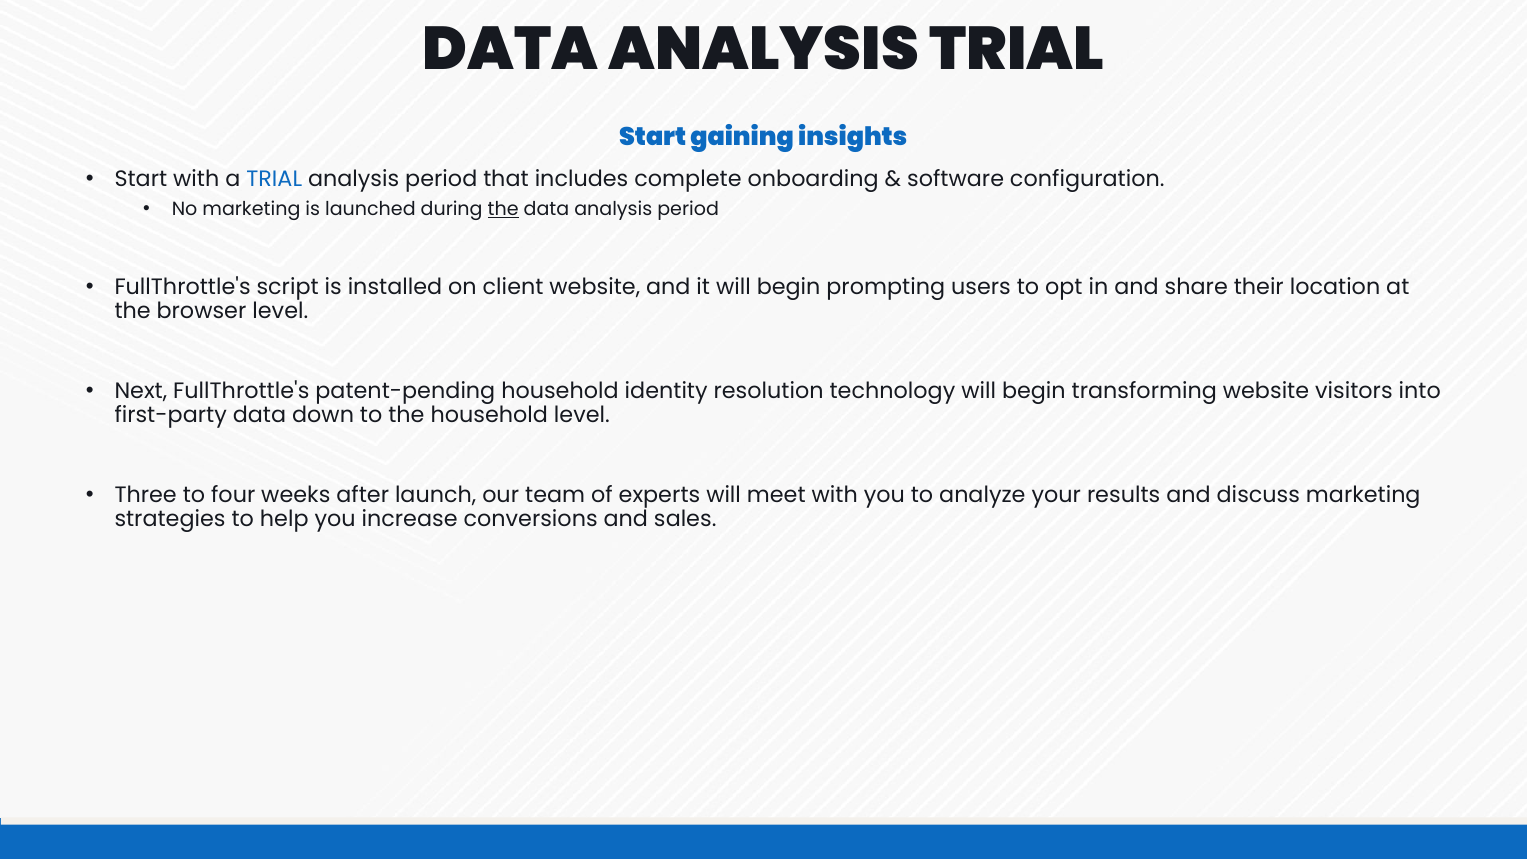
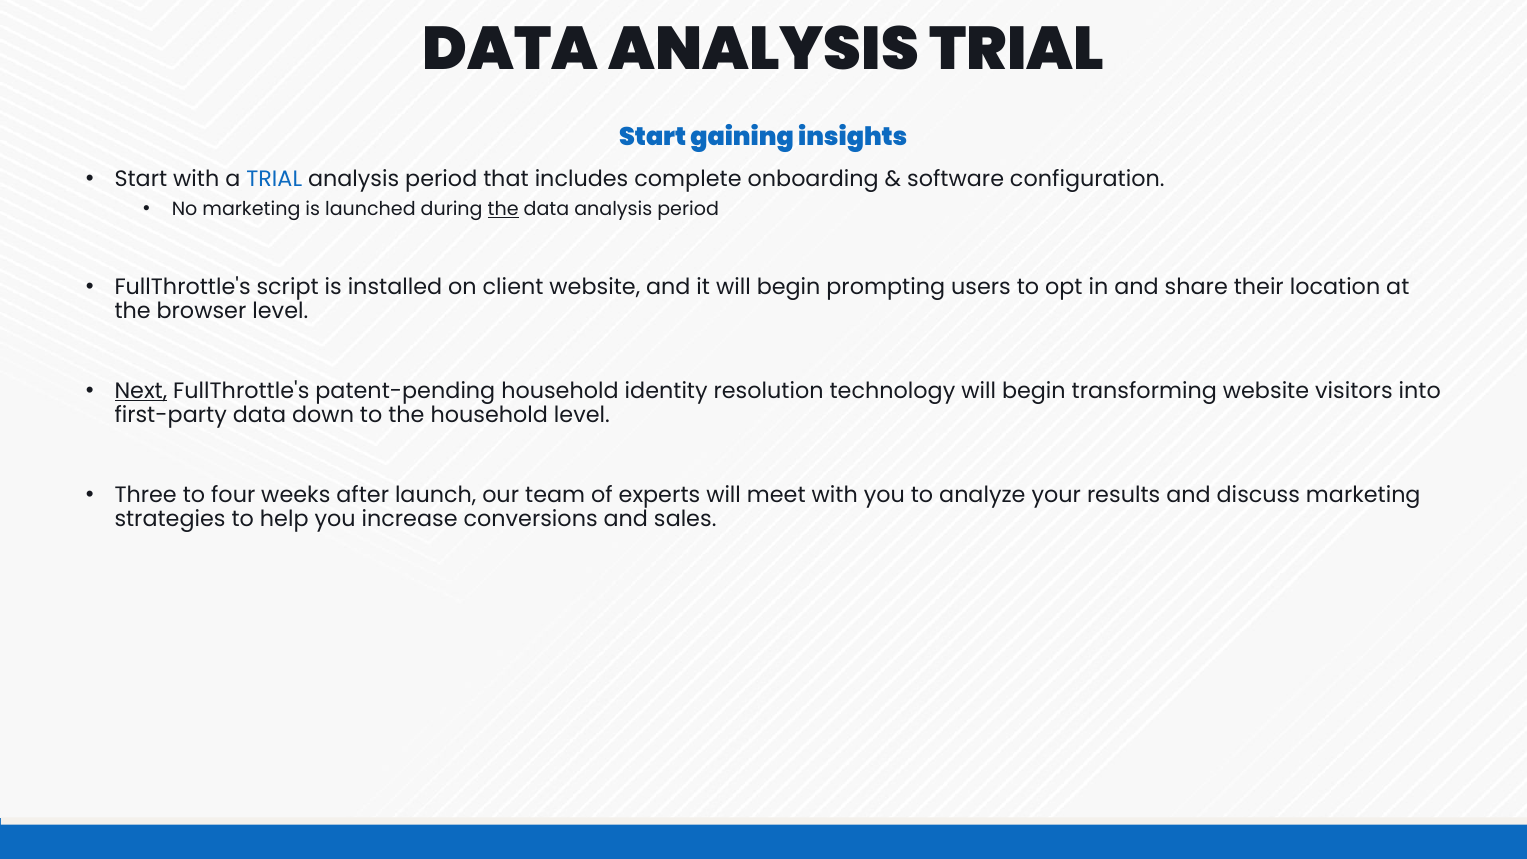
Next underline: none -> present
